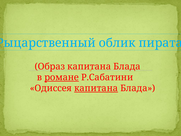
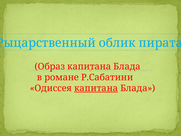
романе underline: present -> none
